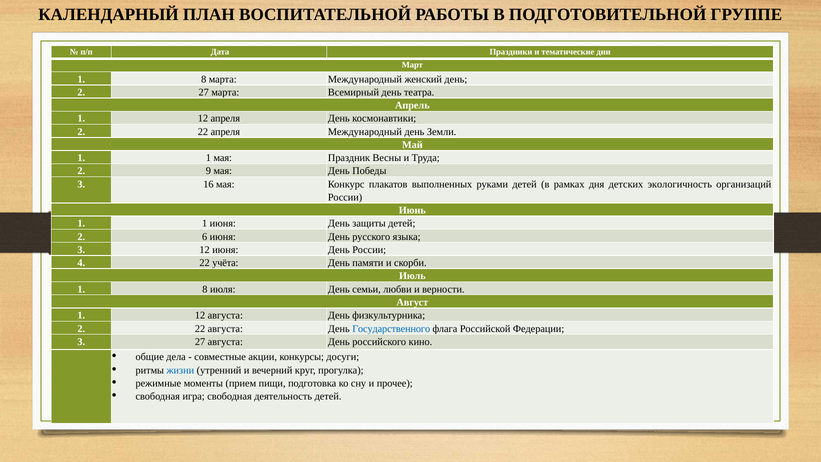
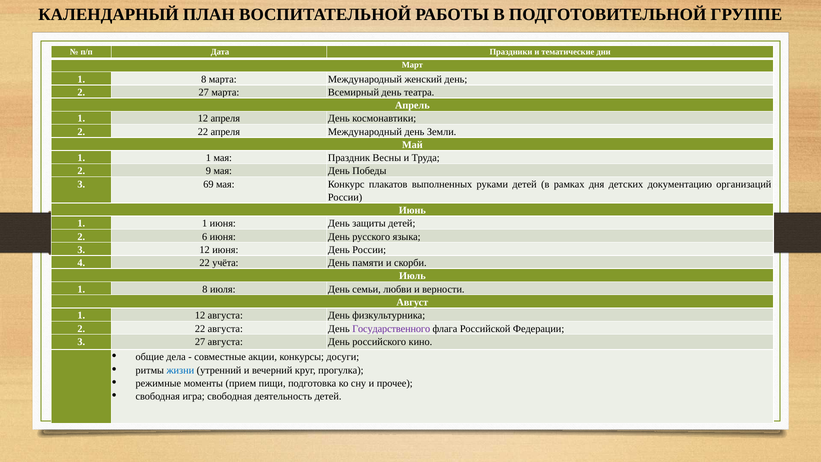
16: 16 -> 69
экологичность: экологичность -> документацию
Государственного colour: blue -> purple
